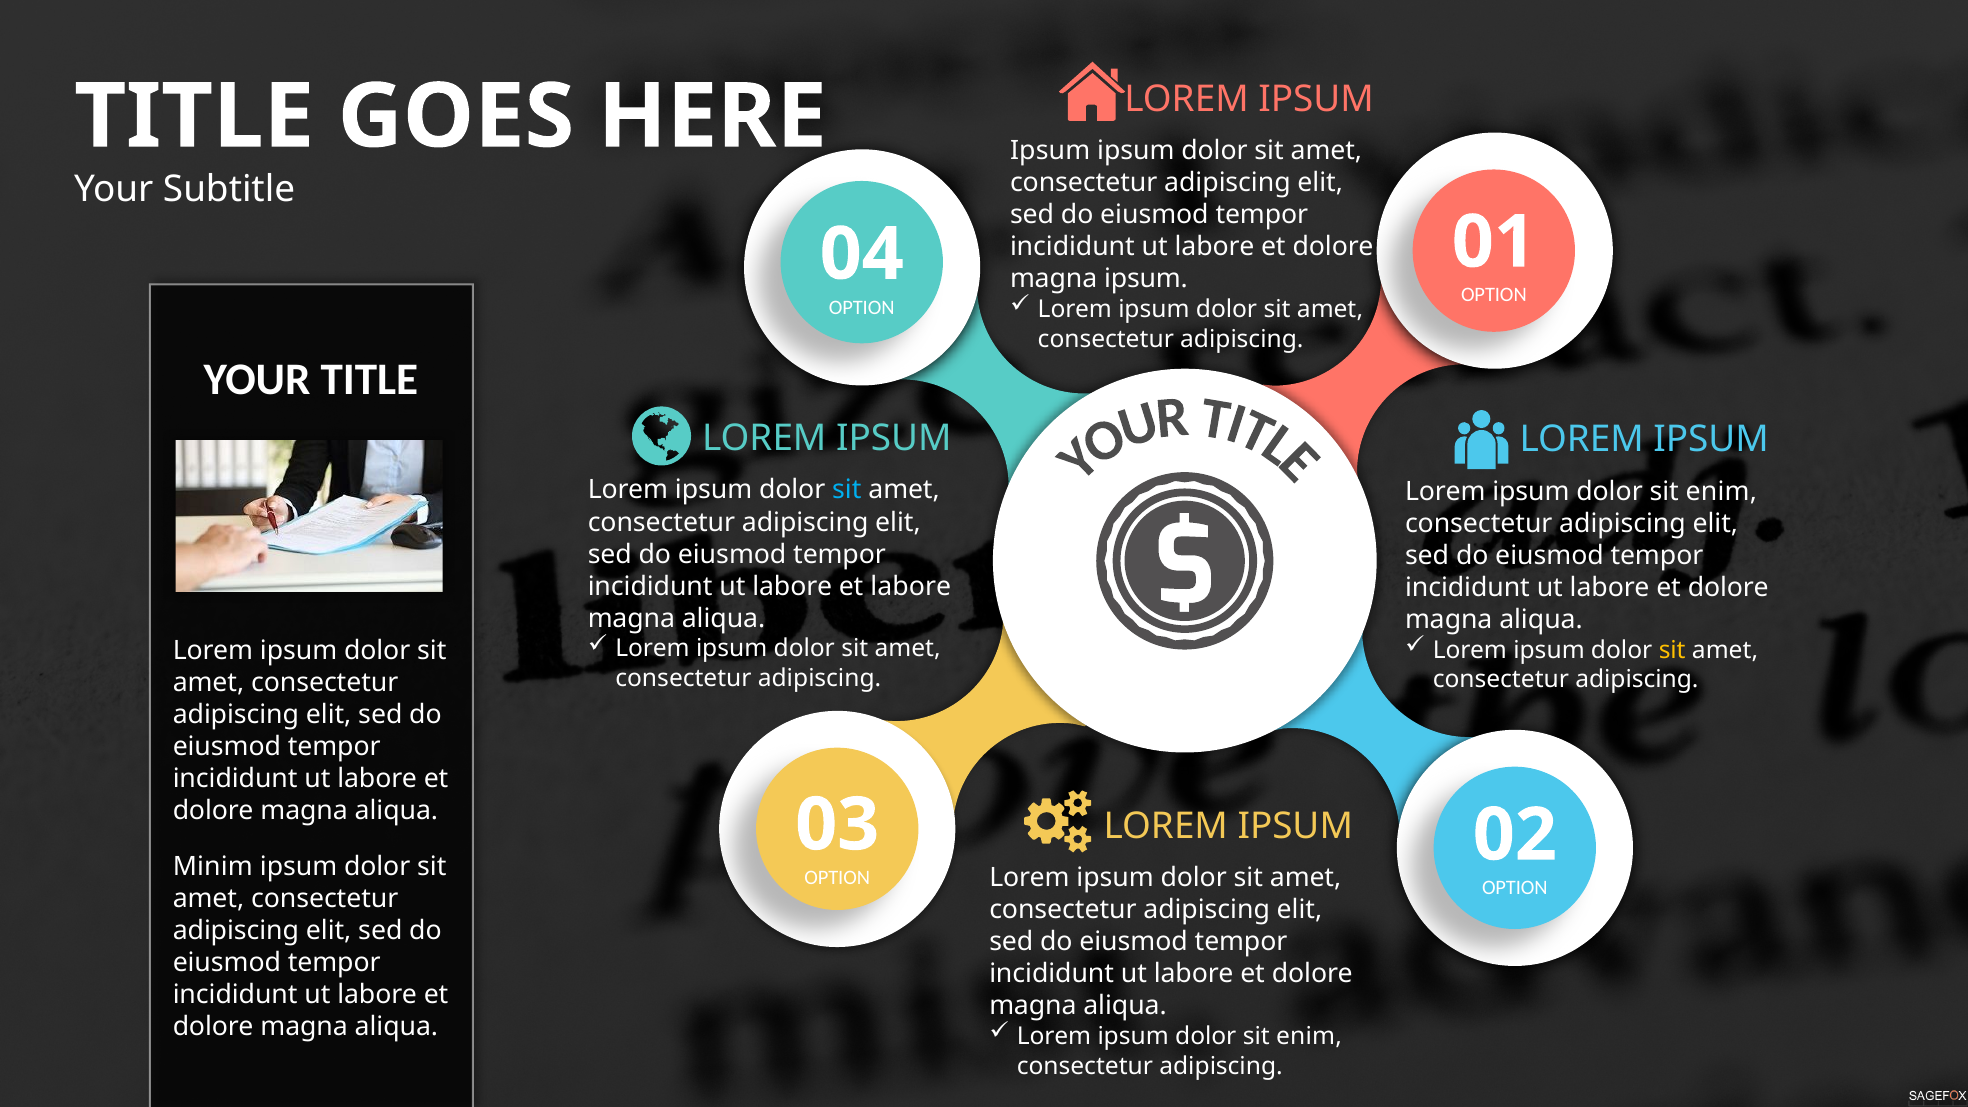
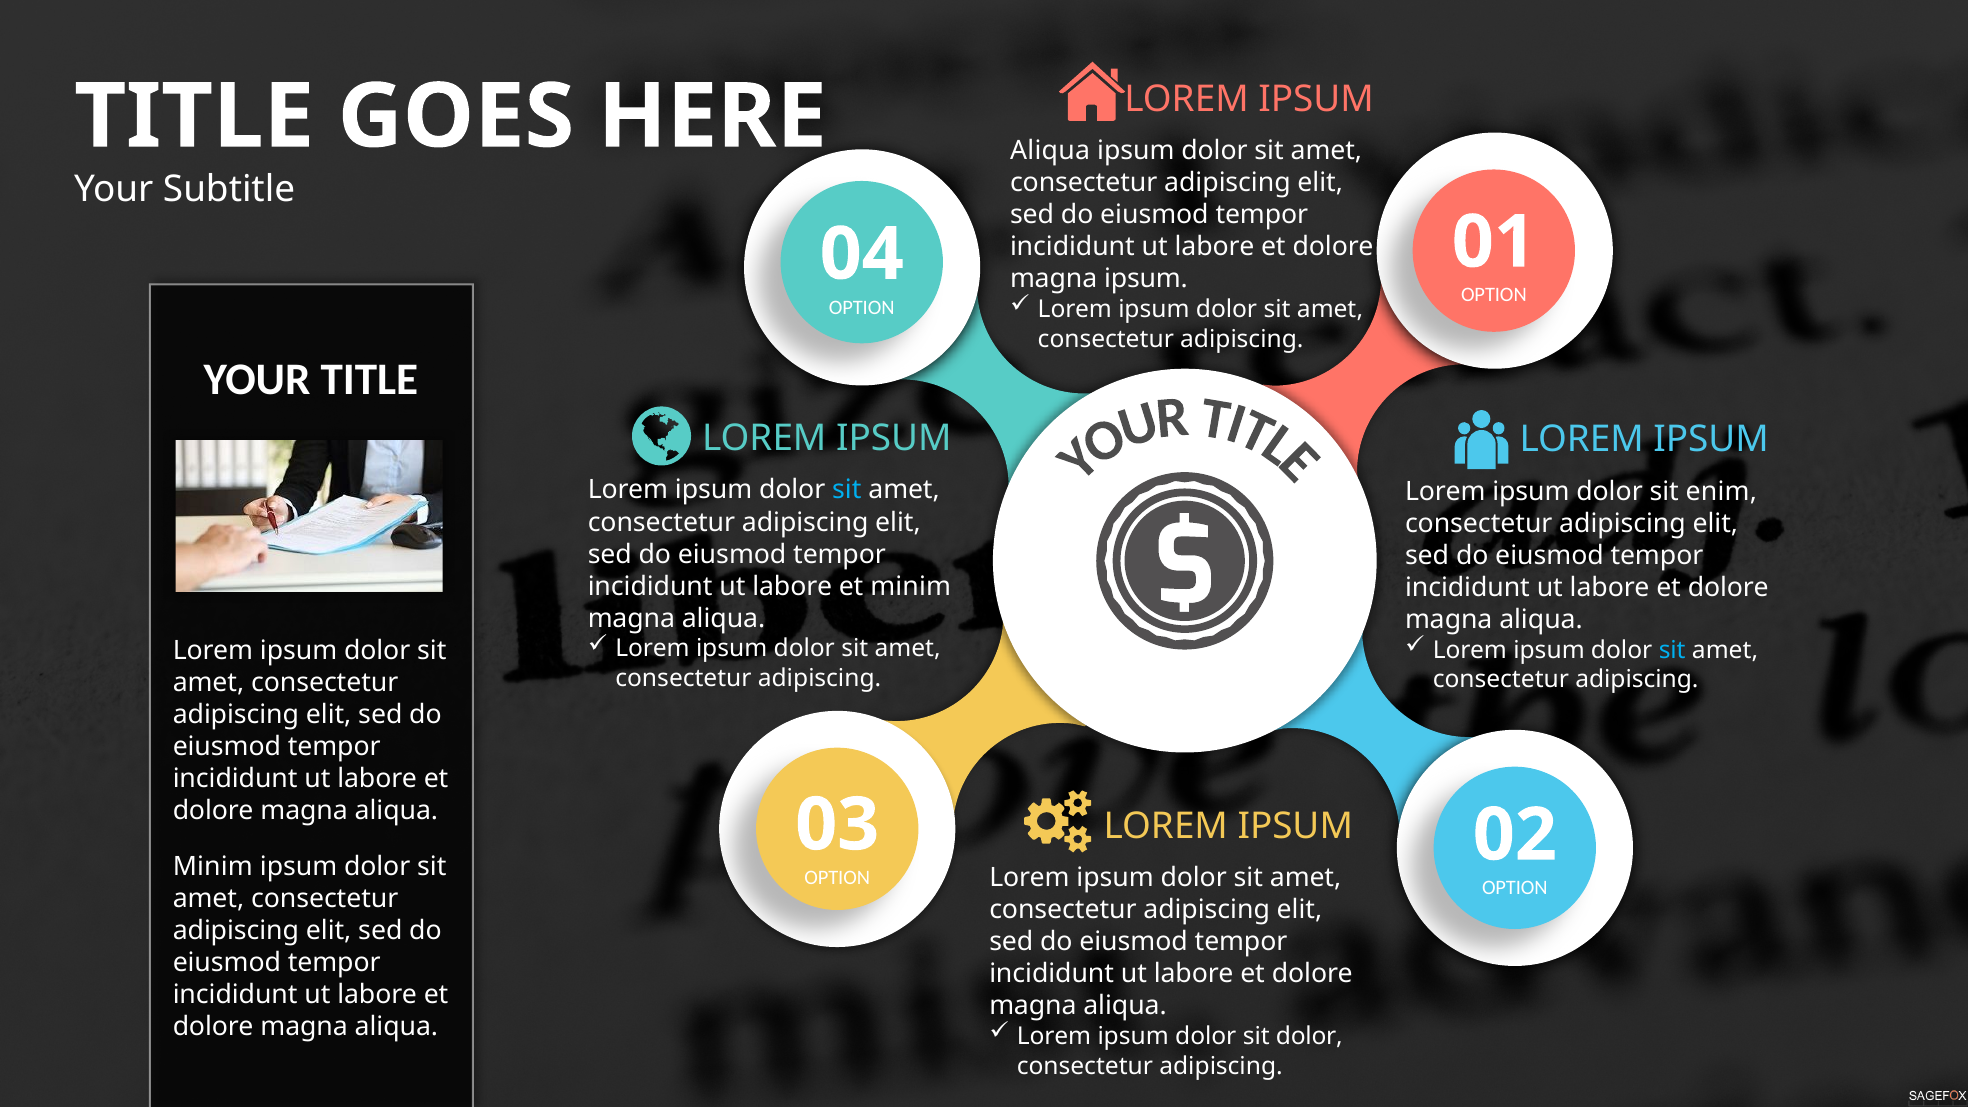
Ipsum at (1050, 151): Ipsum -> Aliqua
et labore: labore -> minim
sit at (1672, 650) colour: yellow -> light blue
enim at (1309, 1037): enim -> dolor
